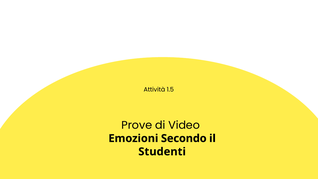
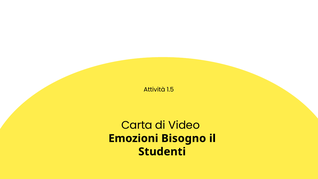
Prove: Prove -> Carta
Secondo: Secondo -> Bisogno
